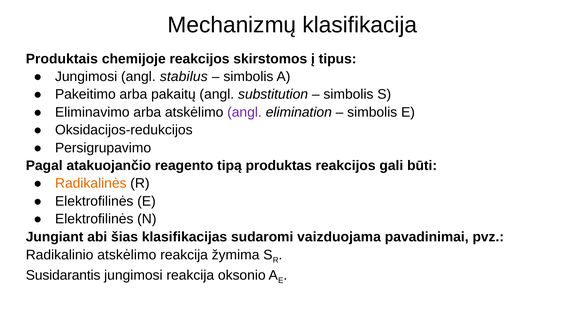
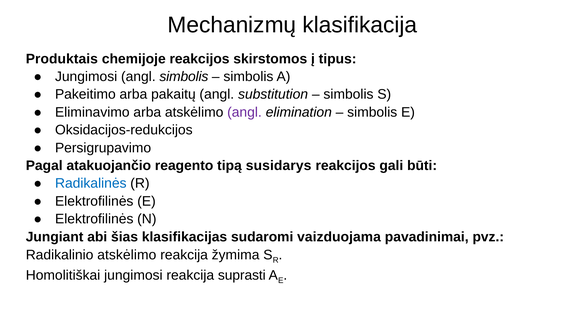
angl stabilus: stabilus -> simbolis
produktas: produktas -> susidarys
Radikalinės colour: orange -> blue
Susidarantis: Susidarantis -> Homolitiškai
oksonio: oksonio -> suprasti
